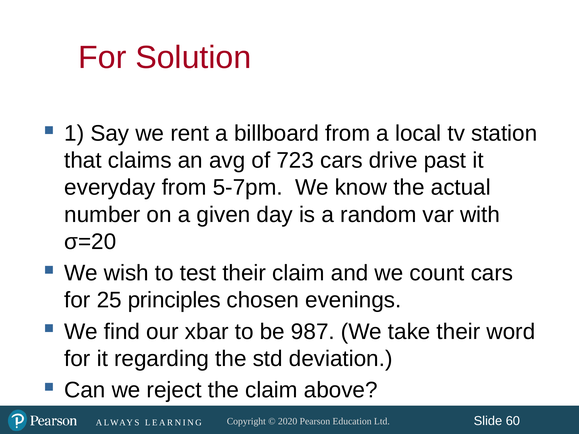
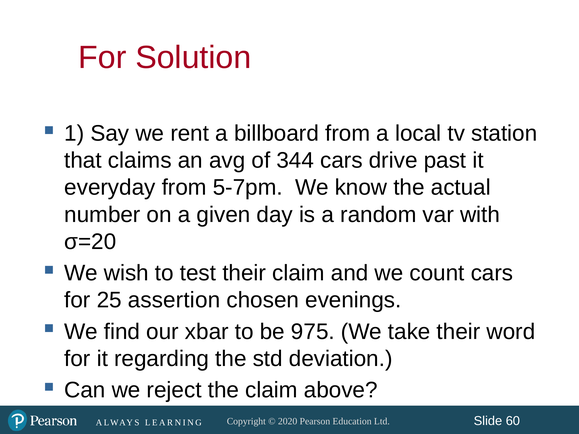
723: 723 -> 344
principles: principles -> assertion
987: 987 -> 975
